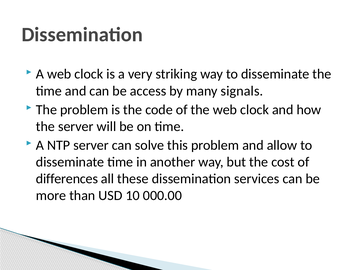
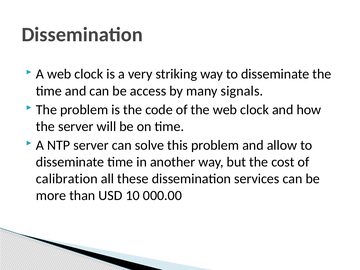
differences: differences -> calibration
